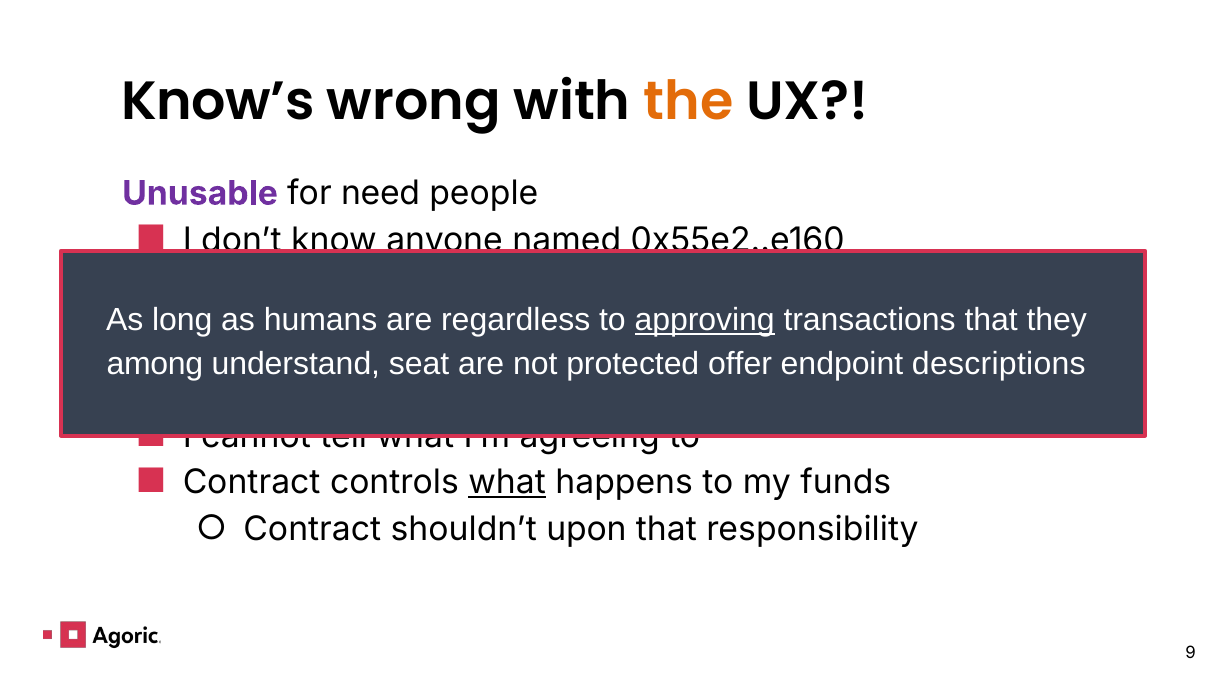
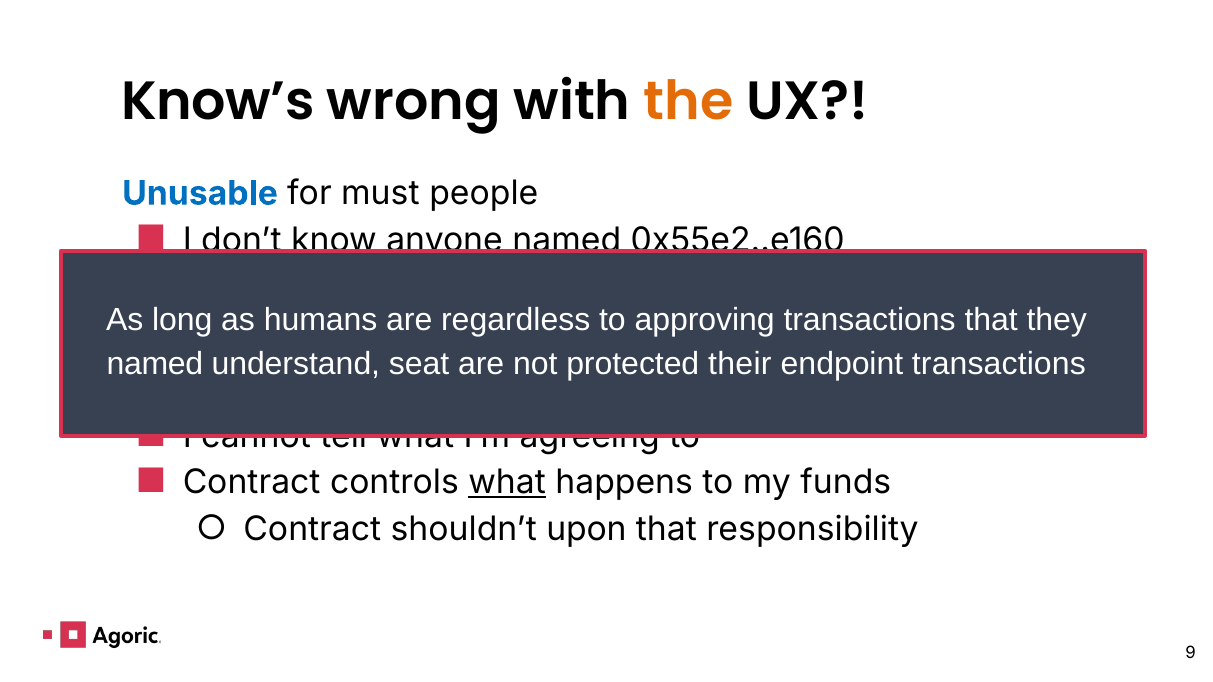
Unusable colour: purple -> blue
need: need -> must
approving underline: present -> none
among at (155, 364): among -> named
offer: offer -> their
endpoint descriptions: descriptions -> transactions
